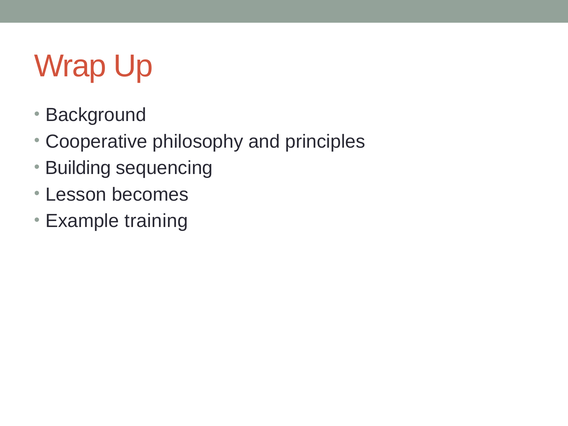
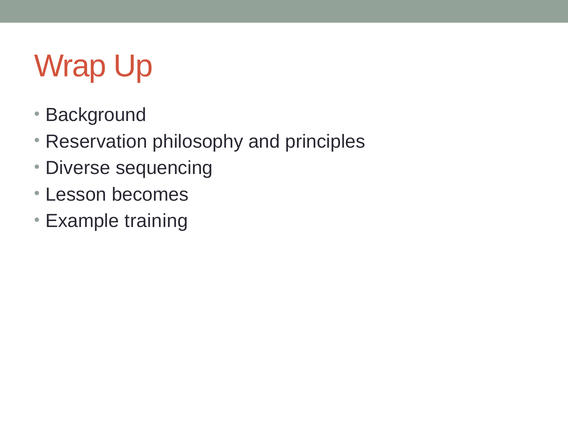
Cooperative: Cooperative -> Reservation
Building: Building -> Diverse
